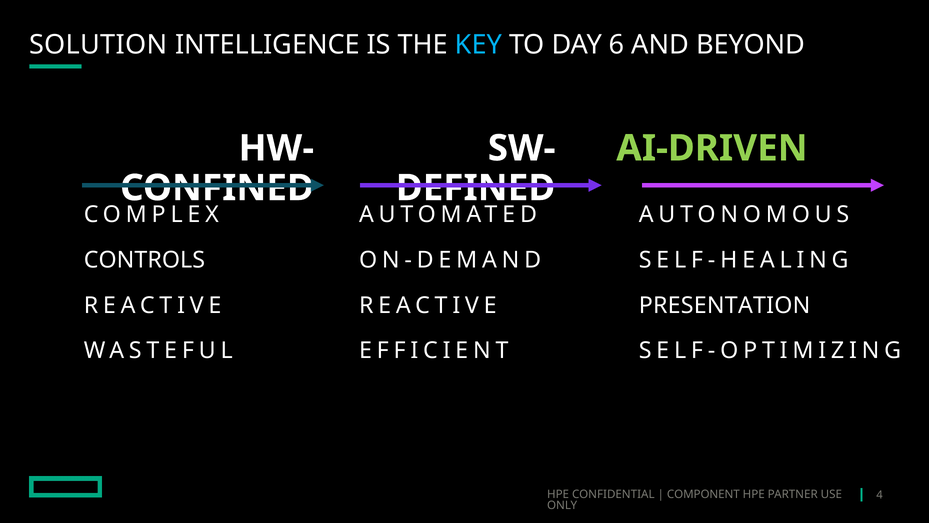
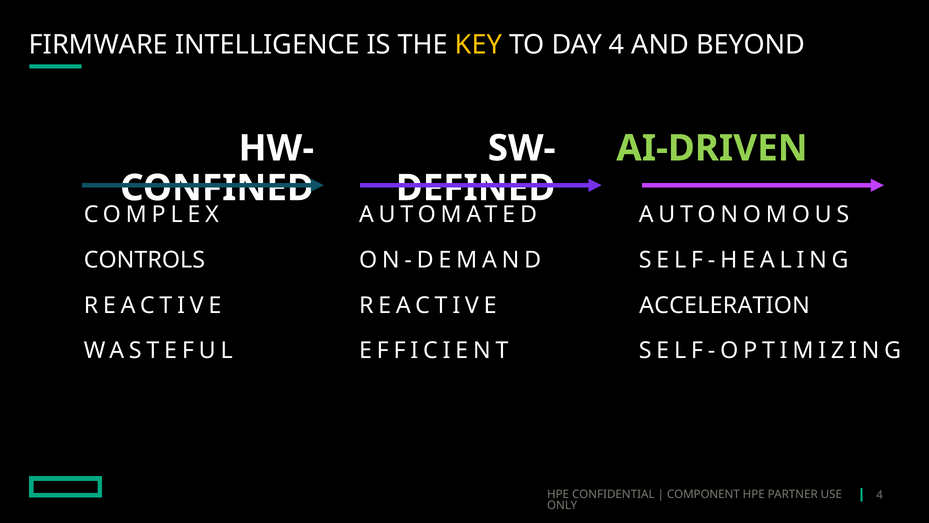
SOLUTION: SOLUTION -> FIRMWARE
KEY colour: light blue -> yellow
DAY 6: 6 -> 4
PRESENTATION: PRESENTATION -> ACCELERATION
